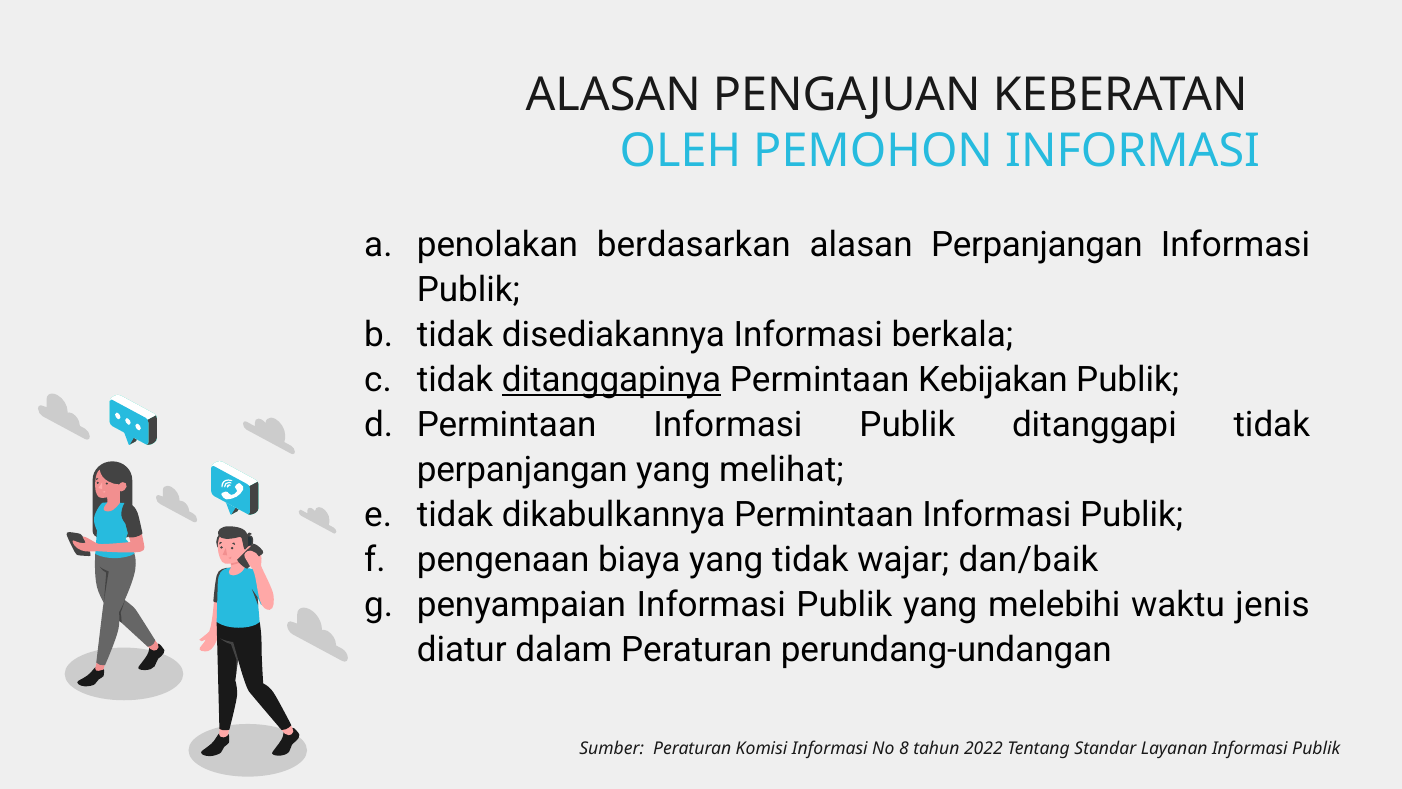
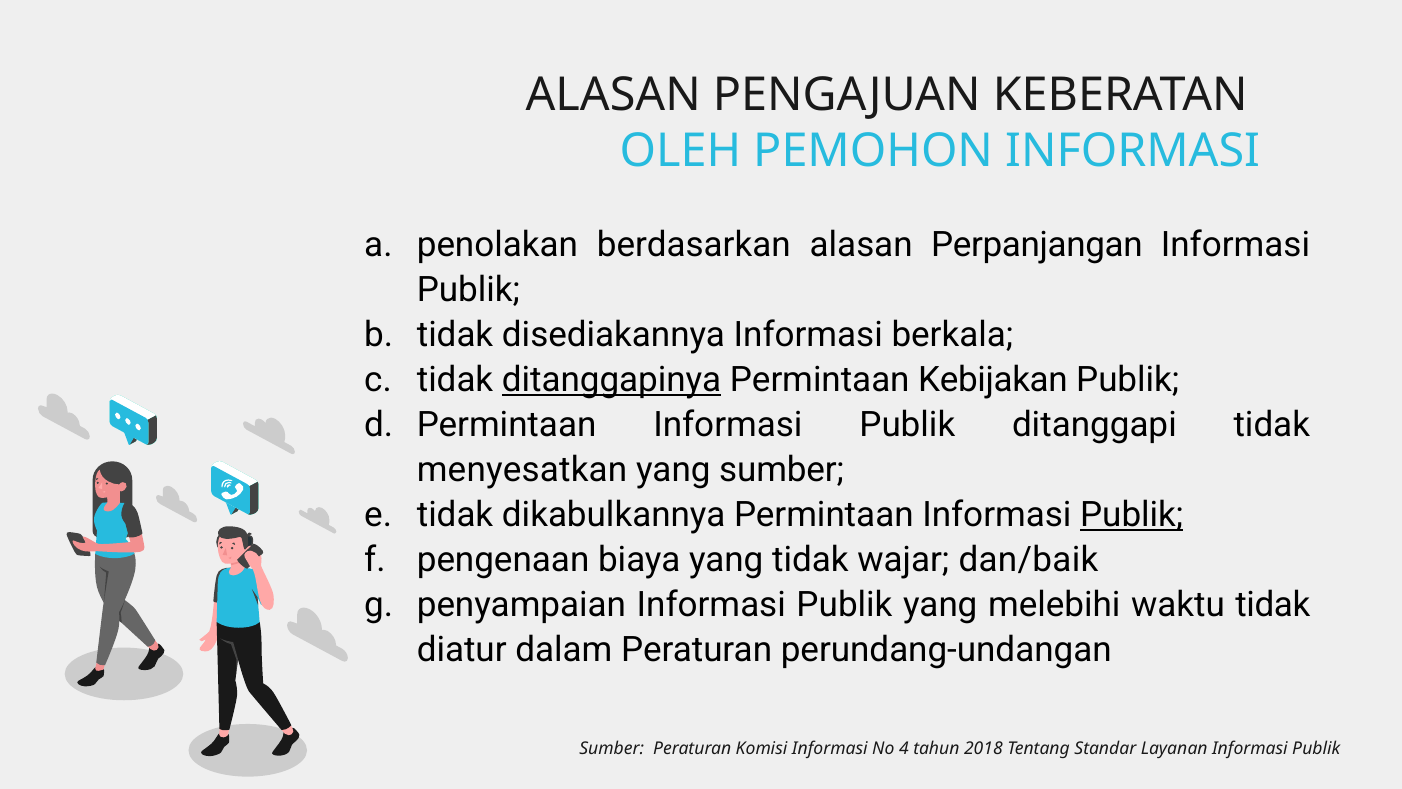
perpanjangan at (522, 469): perpanjangan -> menyesatkan
yang melihat: melihat -> sumber
Publik at (1132, 514) underline: none -> present
waktu jenis: jenis -> tidak
8: 8 -> 4
2022: 2022 -> 2018
